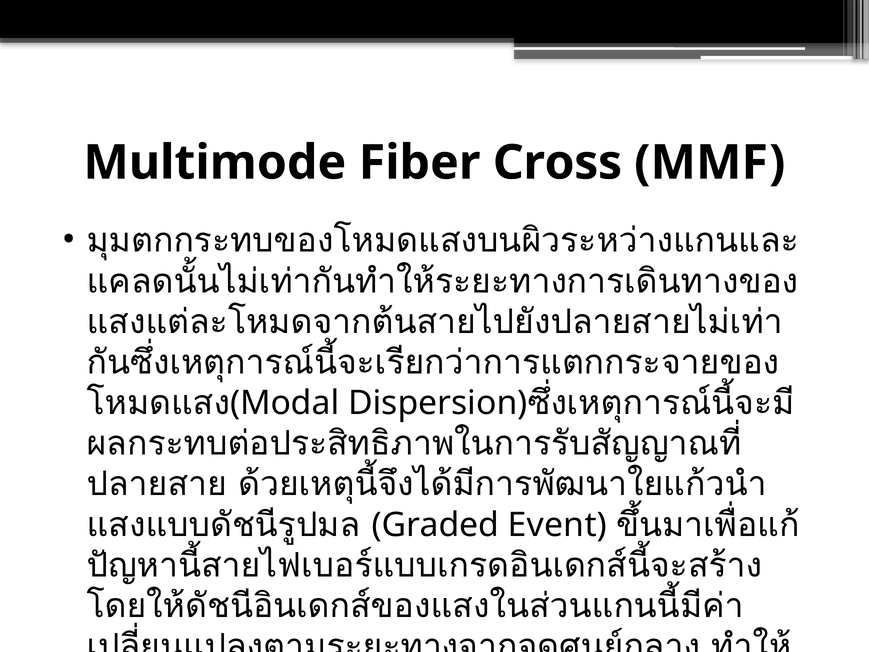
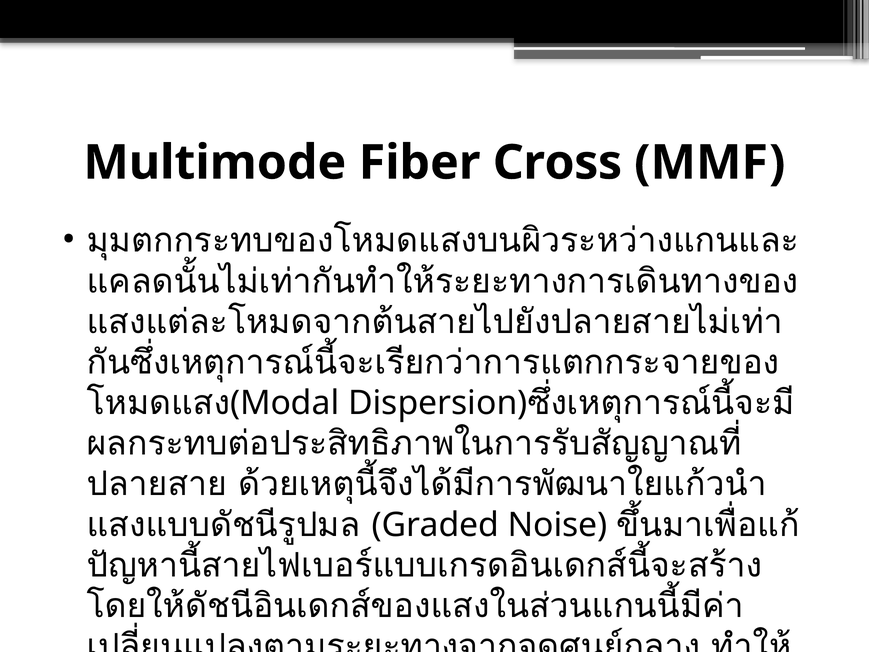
Event: Event -> Noise
